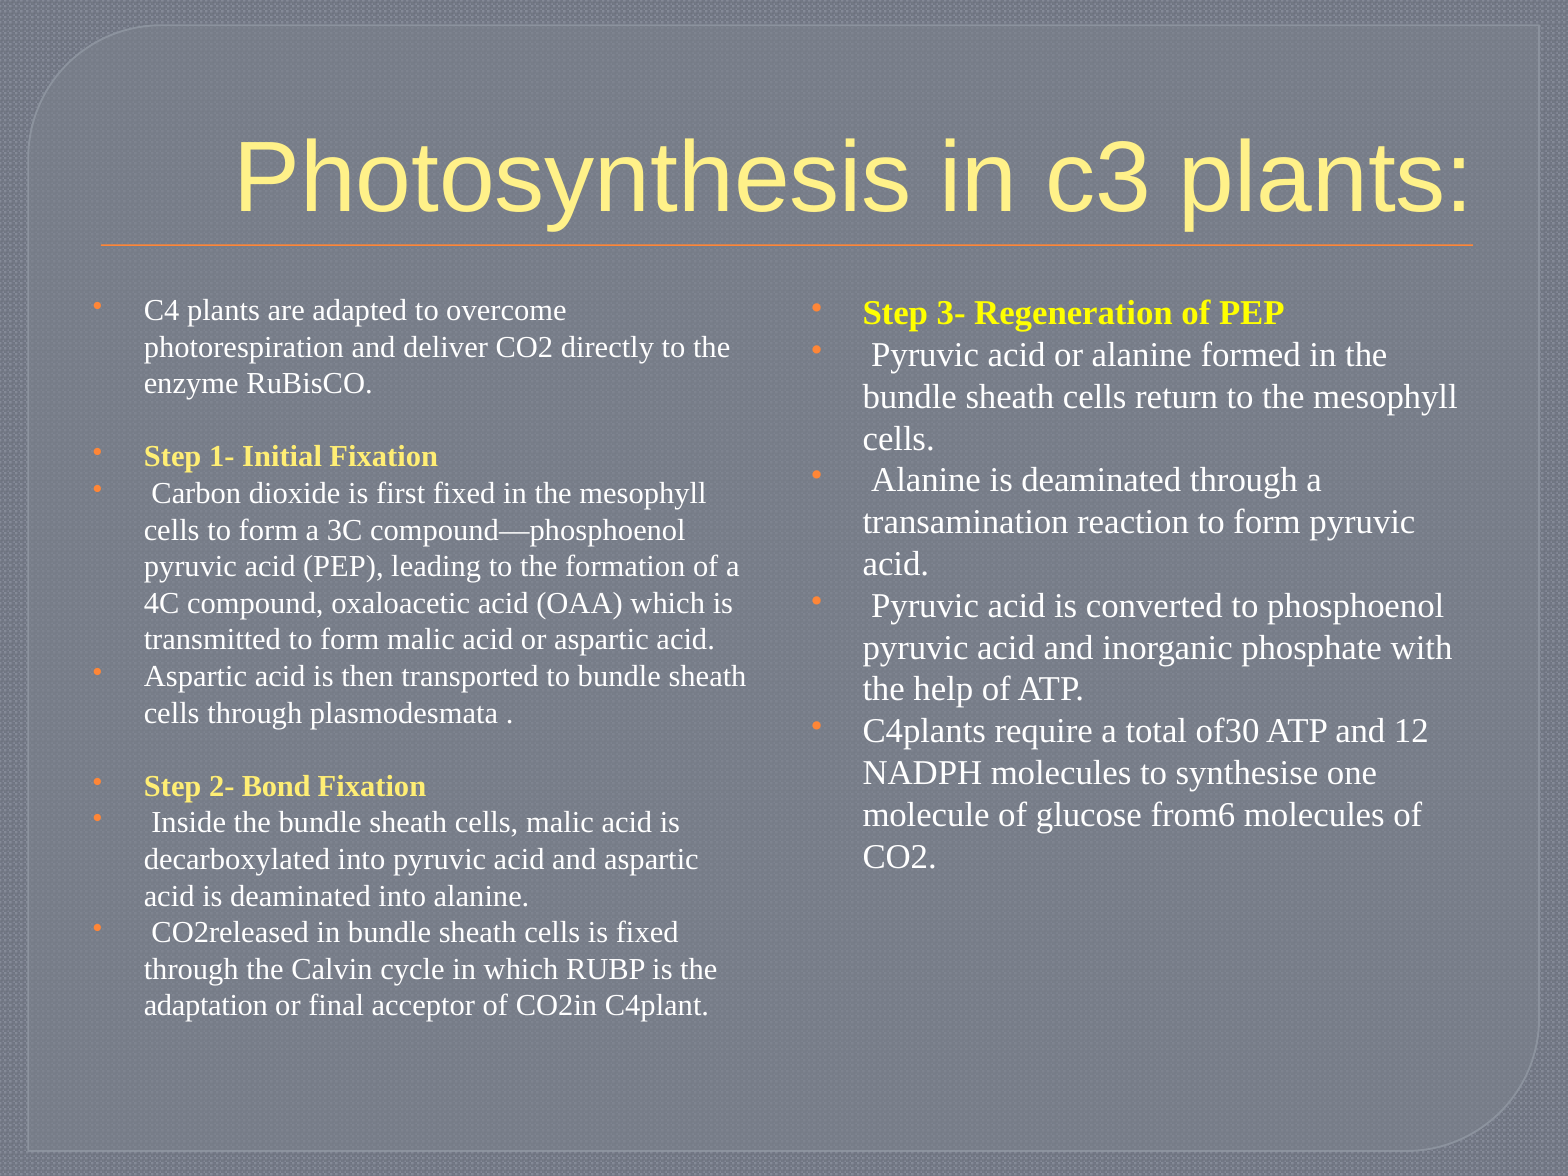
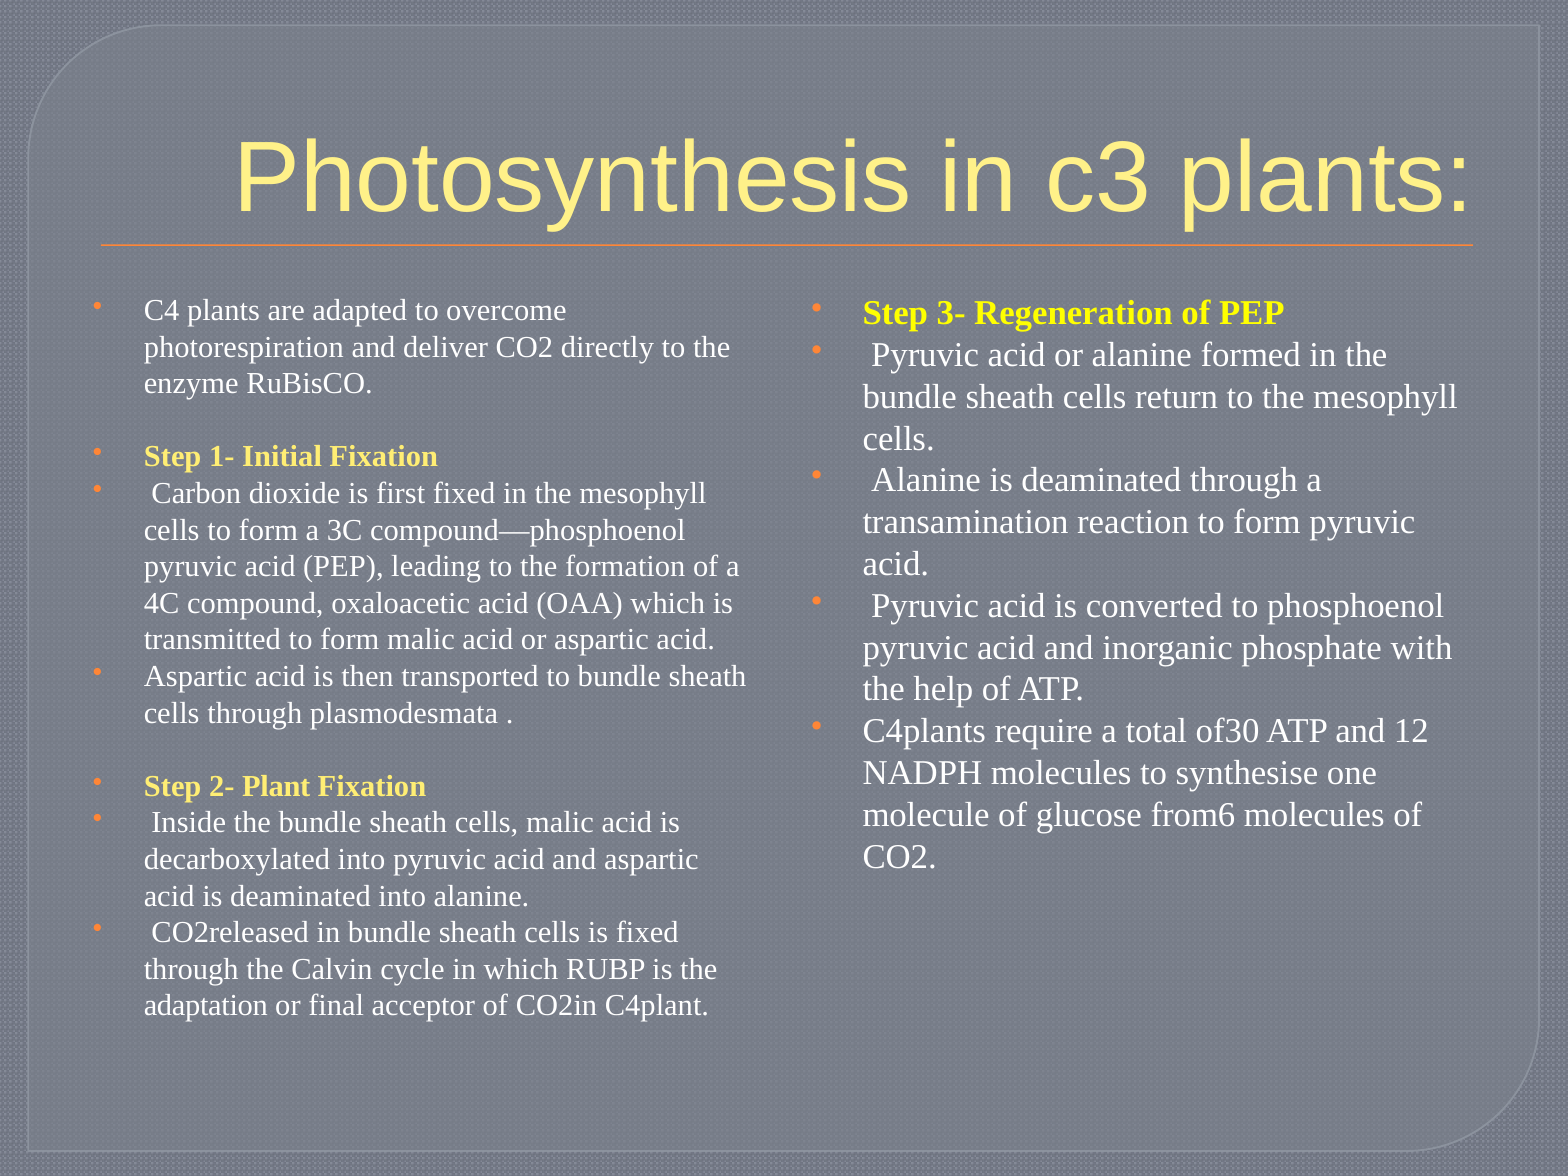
Bond: Bond -> Plant
